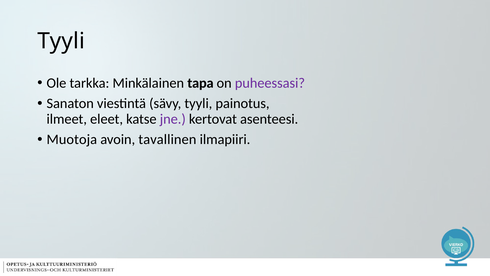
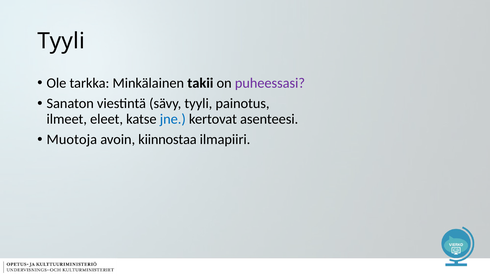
tapa: tapa -> takii
jne colour: purple -> blue
tavallinen: tavallinen -> kiinnostaa
